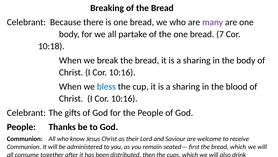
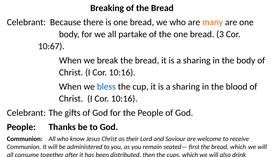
many colour: purple -> orange
7: 7 -> 3
10:18: 10:18 -> 10:67
